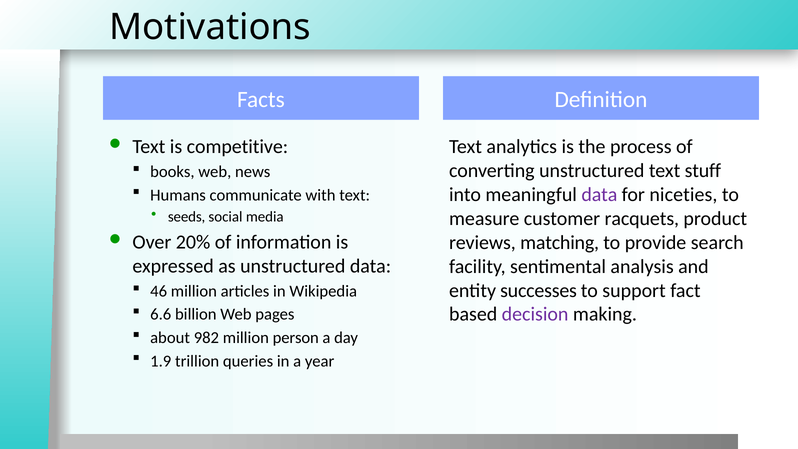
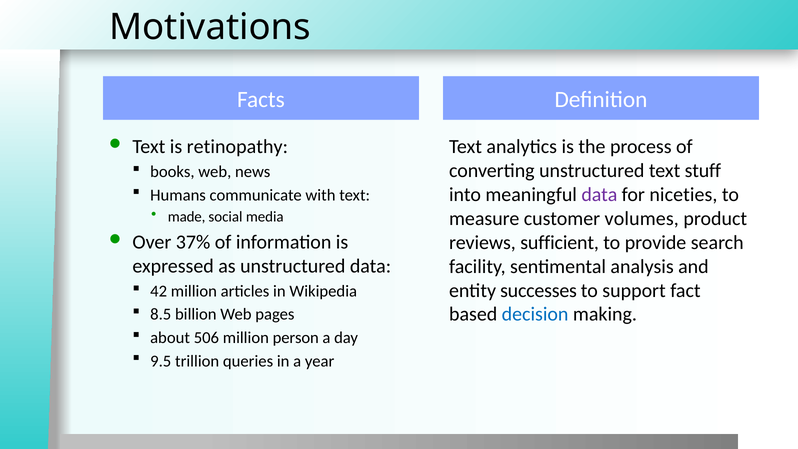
competitive: competitive -> retinopathy
seeds: seeds -> made
racquets: racquets -> volumes
20%: 20% -> 37%
matching: matching -> sufficient
46: 46 -> 42
6.6: 6.6 -> 8.5
decision colour: purple -> blue
982: 982 -> 506
1.9: 1.9 -> 9.5
